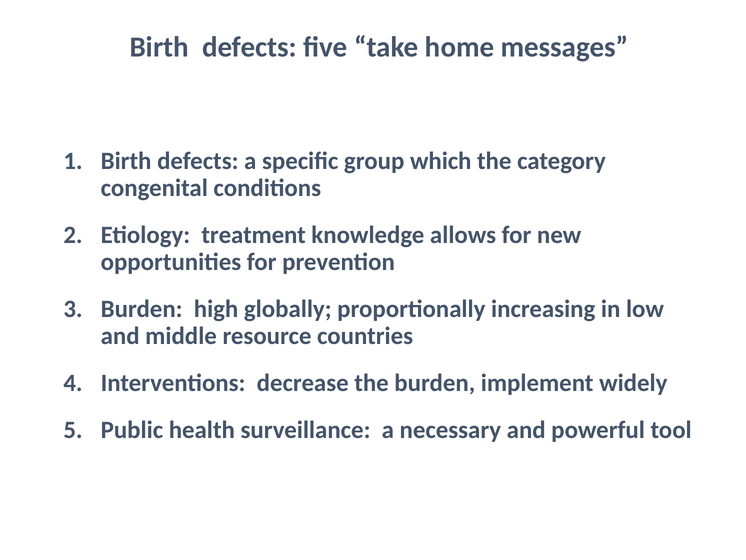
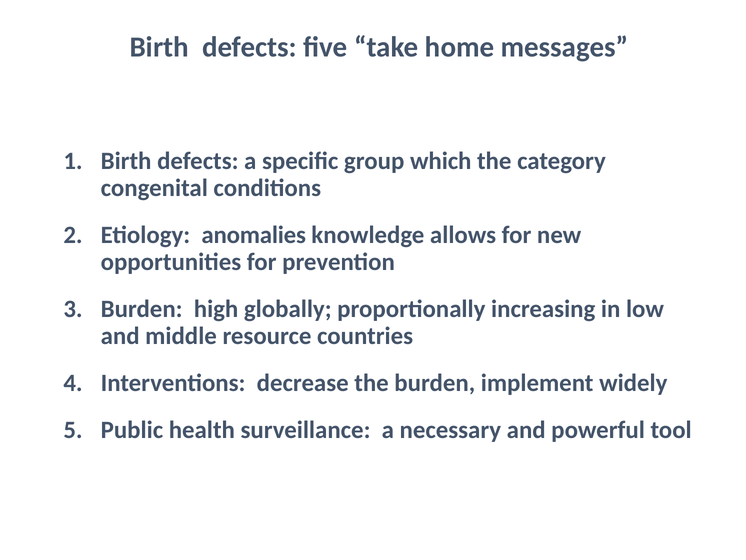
treatment: treatment -> anomalies
